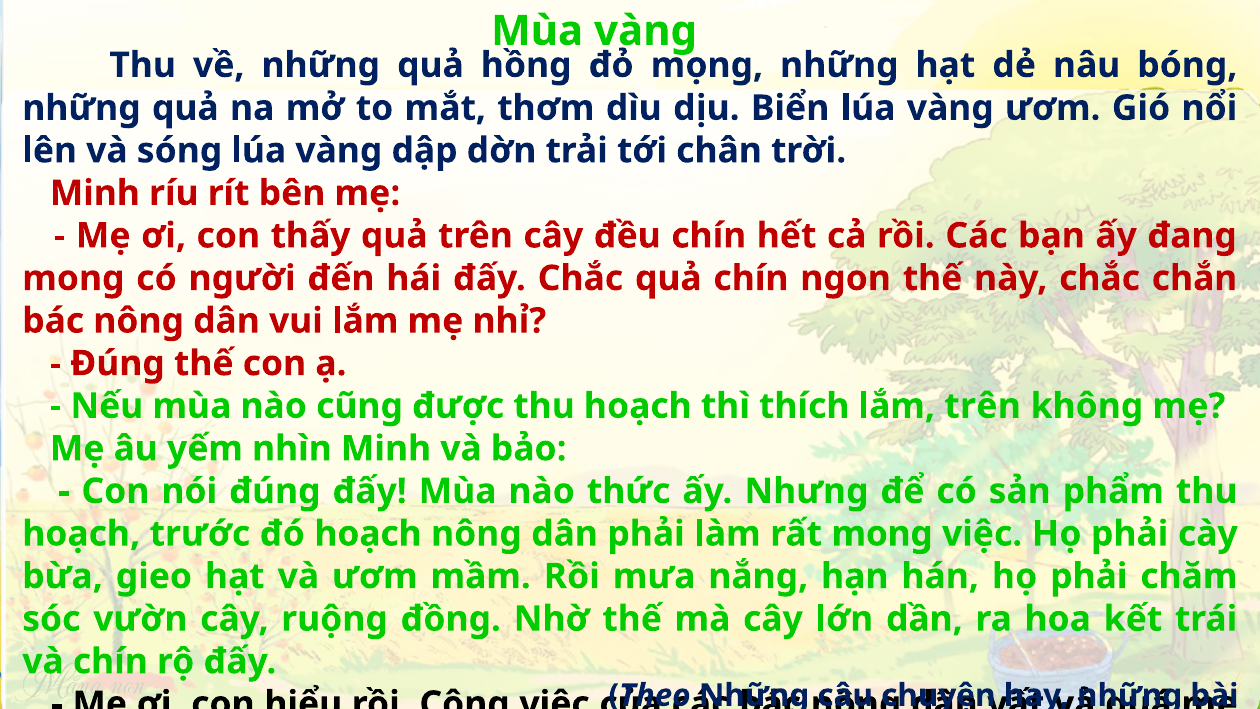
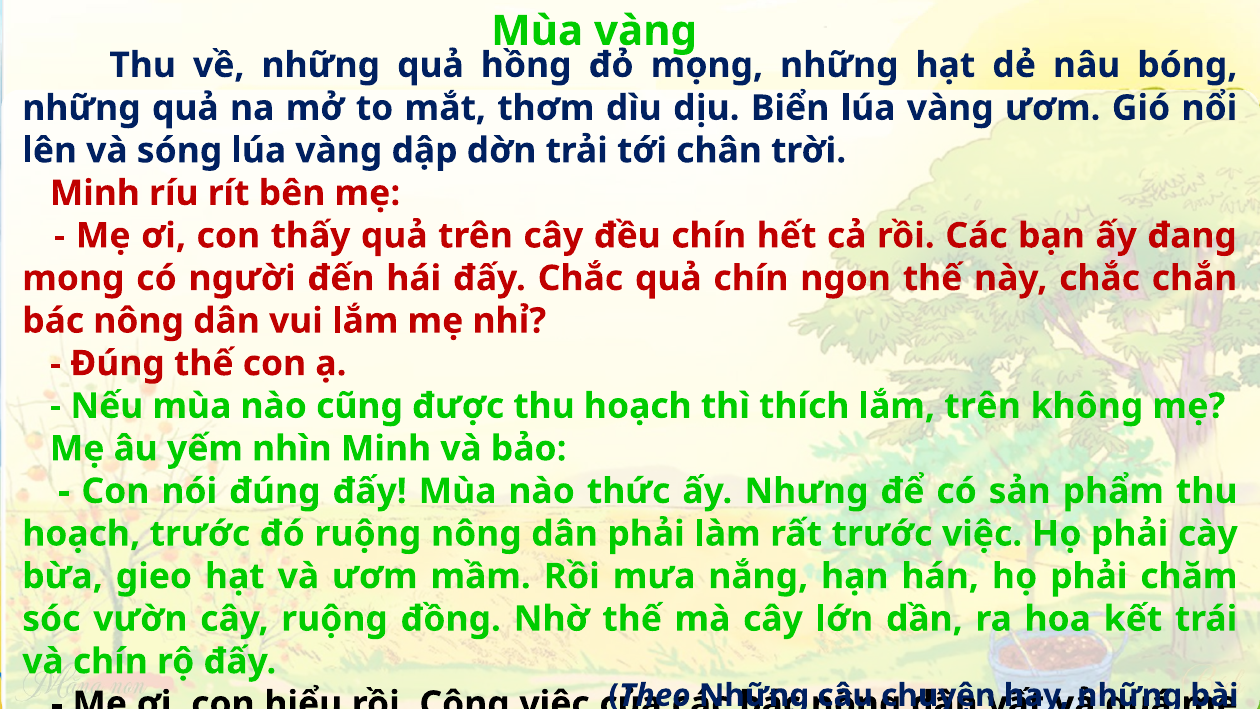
đó hoạch: hoạch -> ruộng
rất mong: mong -> trước
